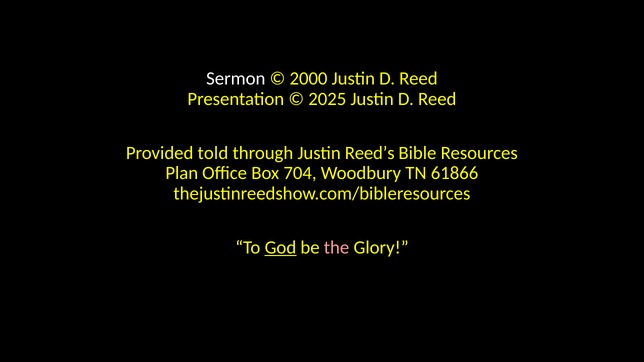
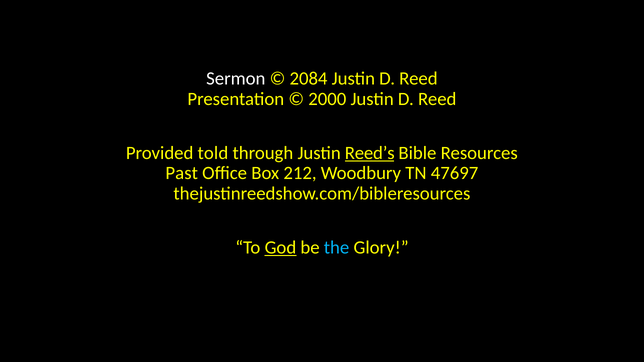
2000: 2000 -> 2084
2025: 2025 -> 2000
Reed’s underline: none -> present
Plan: Plan -> Past
704: 704 -> 212
61866: 61866 -> 47697
the colour: pink -> light blue
